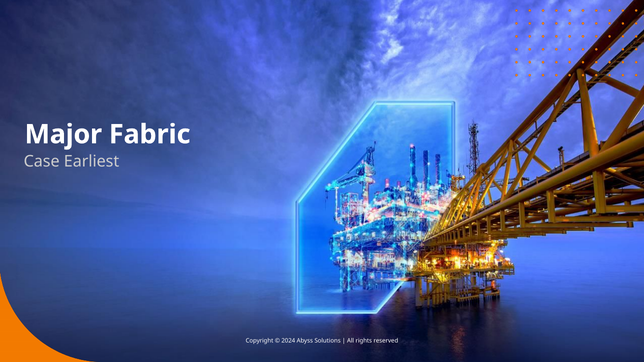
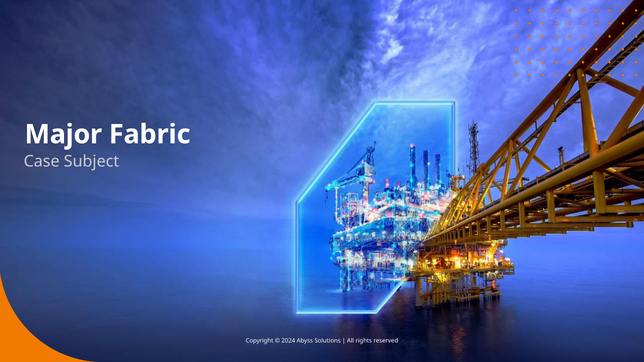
Earliest: Earliest -> Subject
